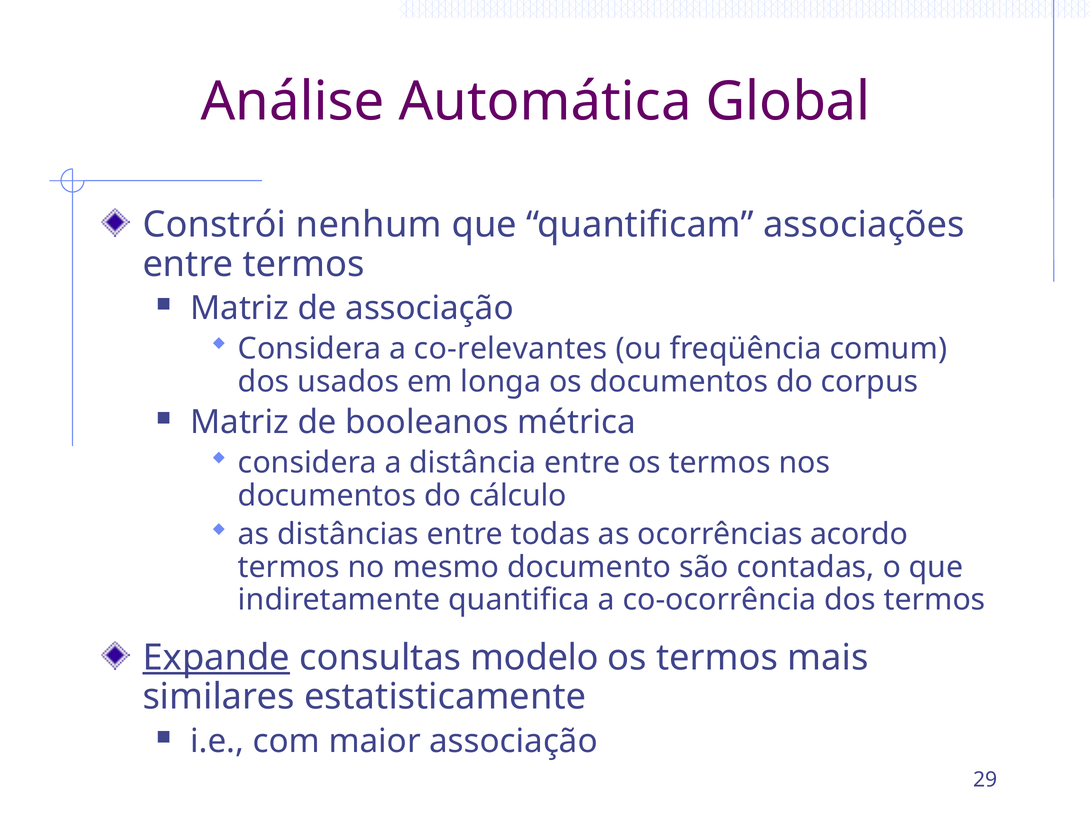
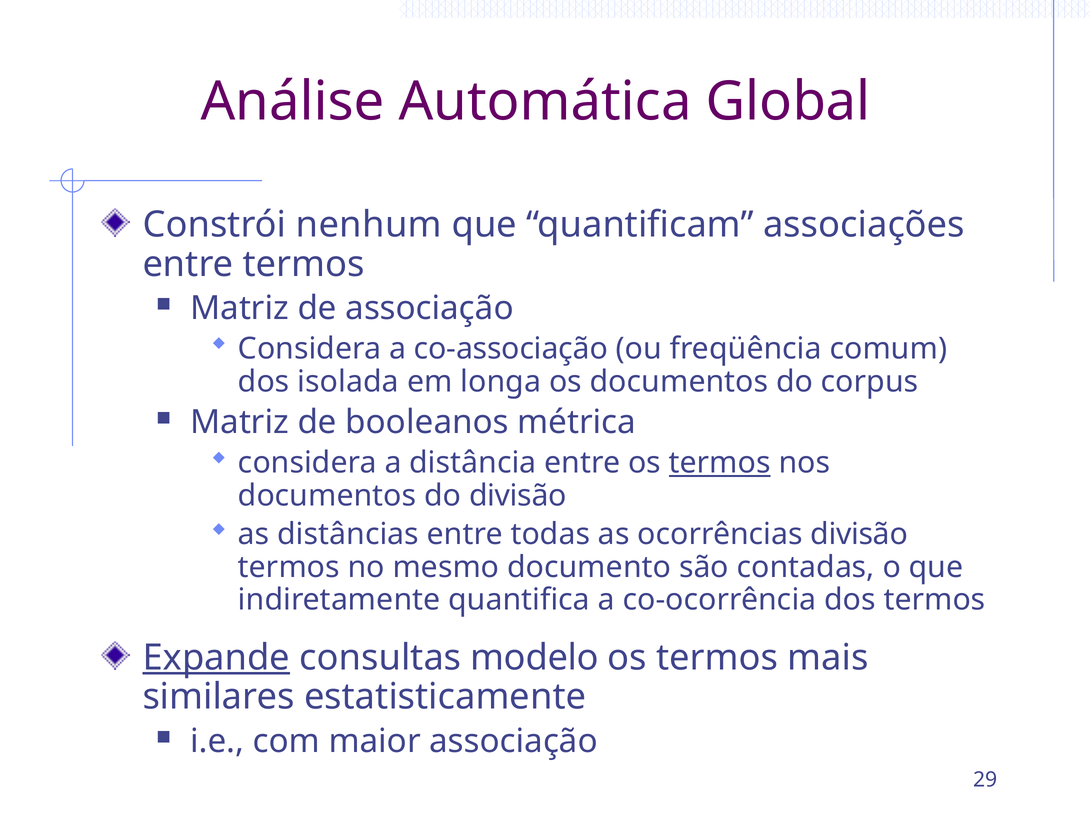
co-relevantes: co-relevantes -> co-associação
usados: usados -> isolada
termos at (720, 463) underline: none -> present
do cálculo: cálculo -> divisão
ocorrências acordo: acordo -> divisão
